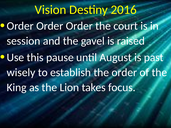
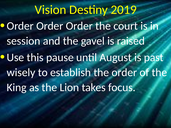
2016: 2016 -> 2019
